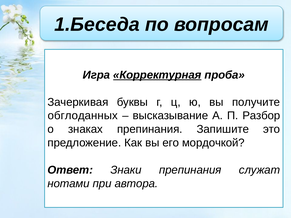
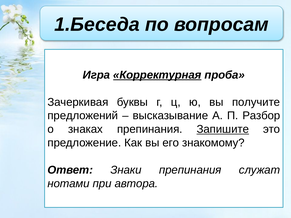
обглоданных: обглоданных -> предложений
Запишите underline: none -> present
мордочкой: мордочкой -> знакомому
